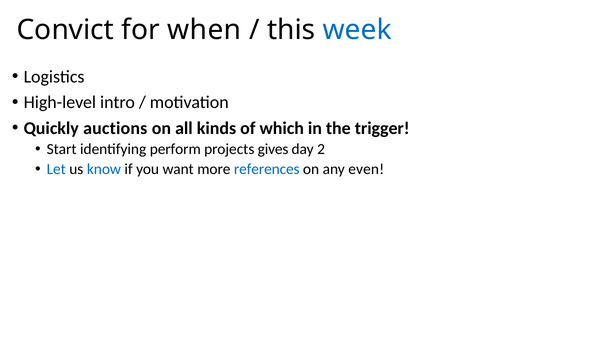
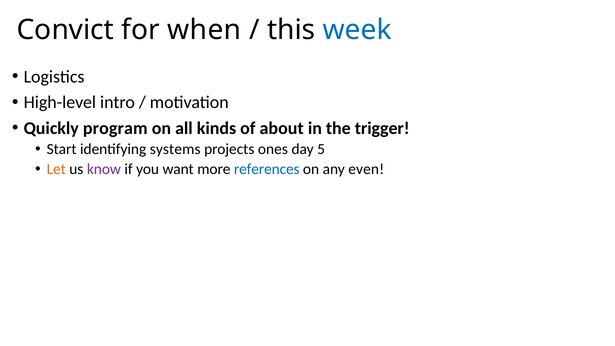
auctions: auctions -> program
which: which -> about
perform: perform -> systems
gives: gives -> ones
2: 2 -> 5
Let colour: blue -> orange
know colour: blue -> purple
